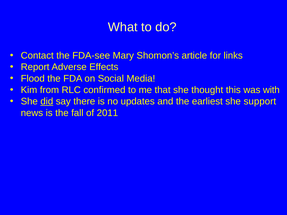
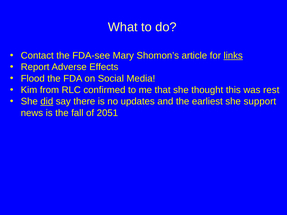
links underline: none -> present
with: with -> rest
2011: 2011 -> 2051
